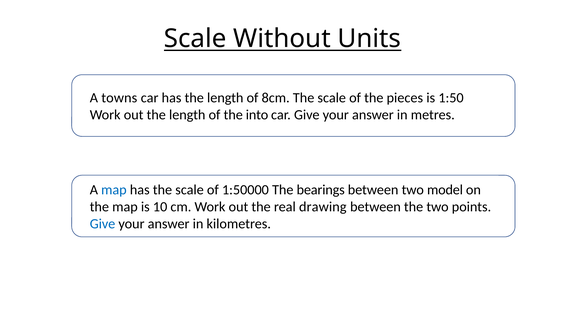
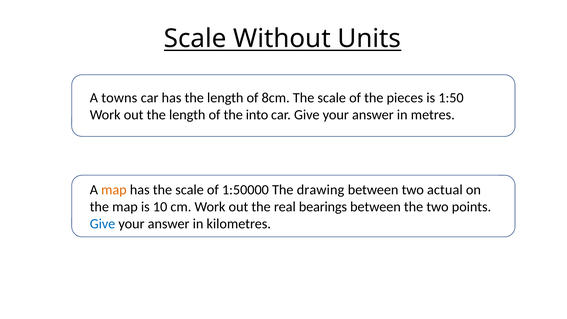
map at (114, 190) colour: blue -> orange
bearings: bearings -> drawing
model: model -> actual
drawing: drawing -> bearings
